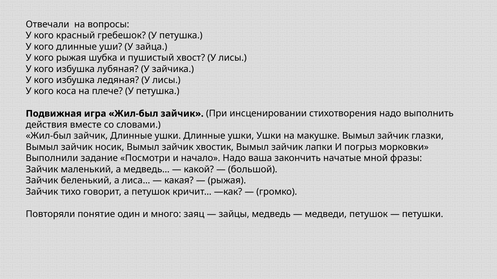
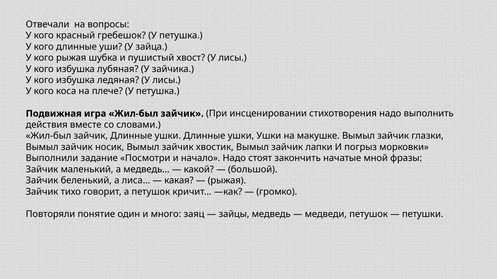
ваша: ваша -> стоят
